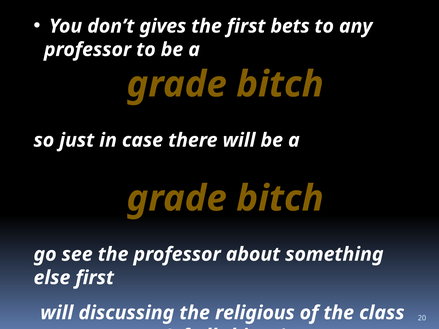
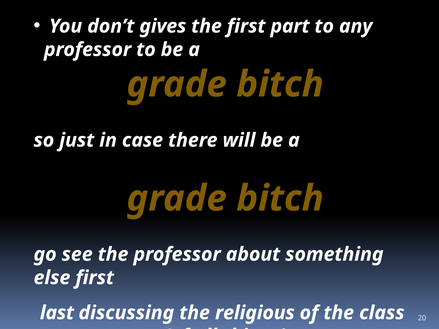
bets: bets -> part
will at (57, 313): will -> last
